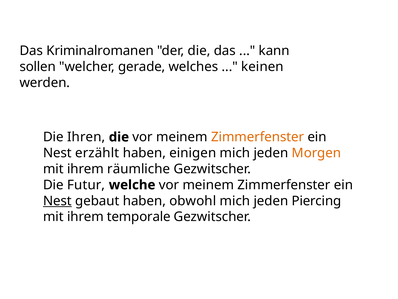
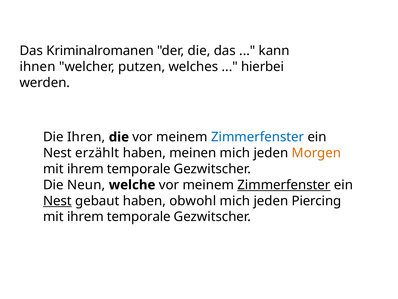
sollen: sollen -> ihnen
gerade: gerade -> putzen
keinen: keinen -> hierbei
Zimmerfenster at (258, 137) colour: orange -> blue
einigen: einigen -> meinen
räumliche at (139, 169): räumliche -> temporale
Futur: Futur -> Neun
Zimmerfenster at (284, 185) underline: none -> present
